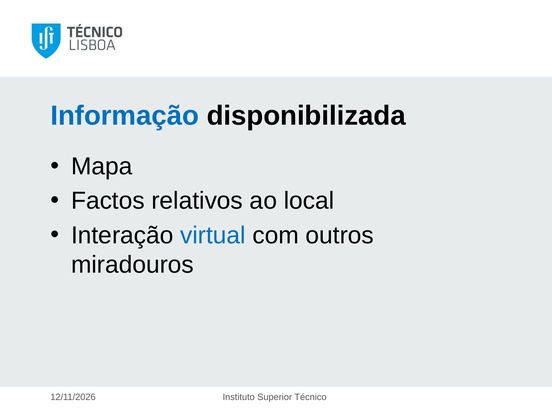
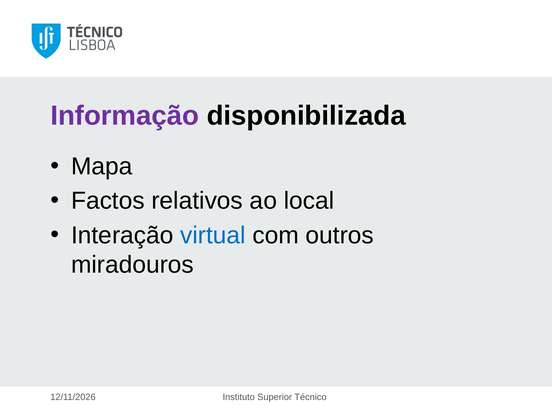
Informação colour: blue -> purple
